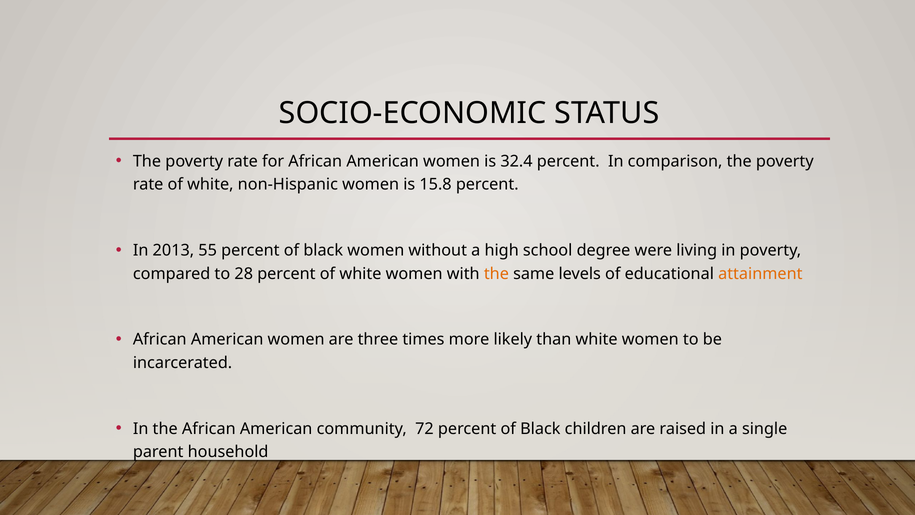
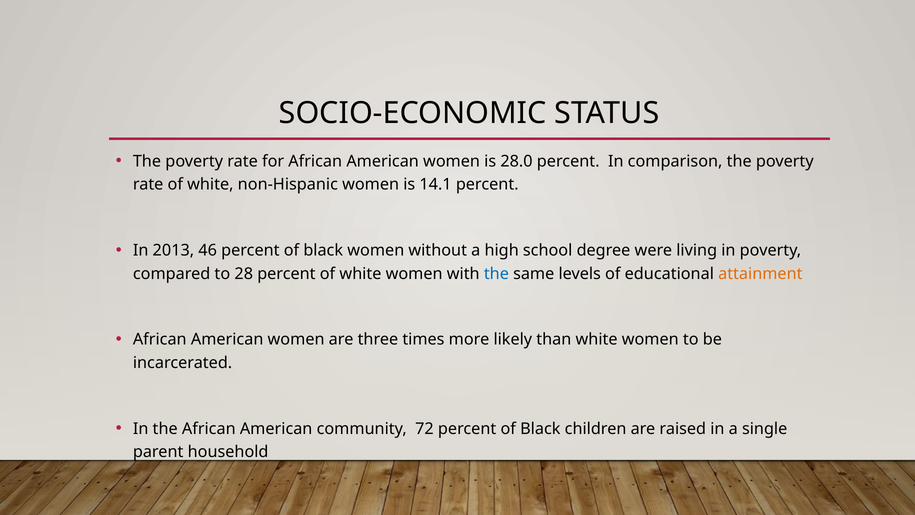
32.4: 32.4 -> 28.0
15.8: 15.8 -> 14.1
55: 55 -> 46
the at (496, 274) colour: orange -> blue
